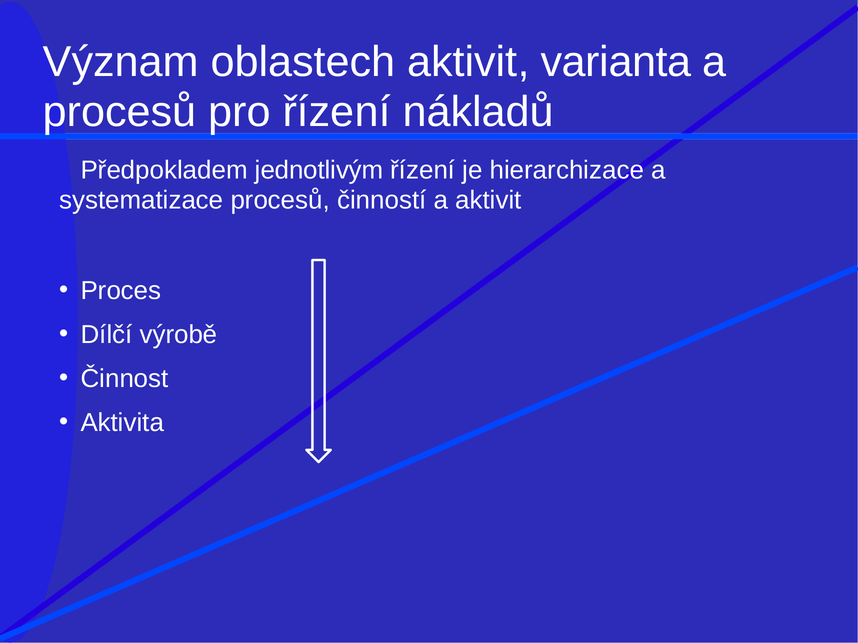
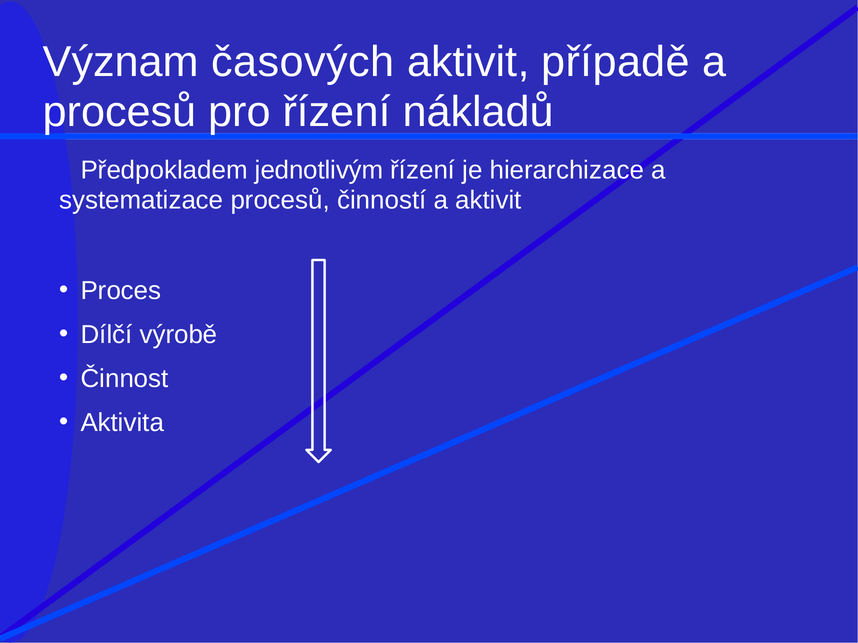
oblastech: oblastech -> časových
varianta: varianta -> případě
